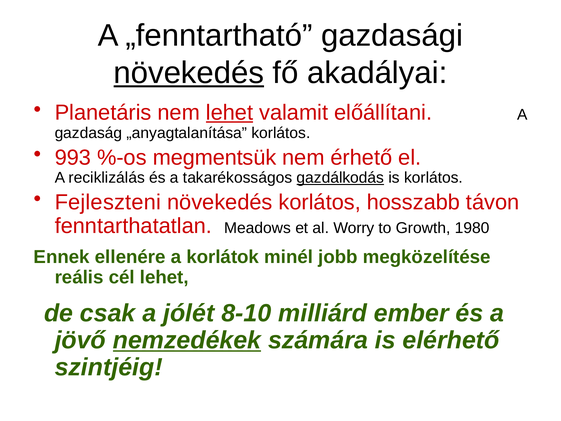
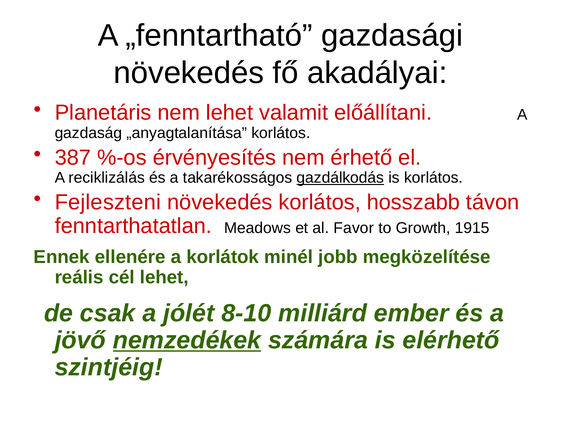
növekedés at (189, 73) underline: present -> none
lehet at (230, 113) underline: present -> none
993: 993 -> 387
megmentsük: megmentsük -> érvényesítés
Worry: Worry -> Favor
1980: 1980 -> 1915
